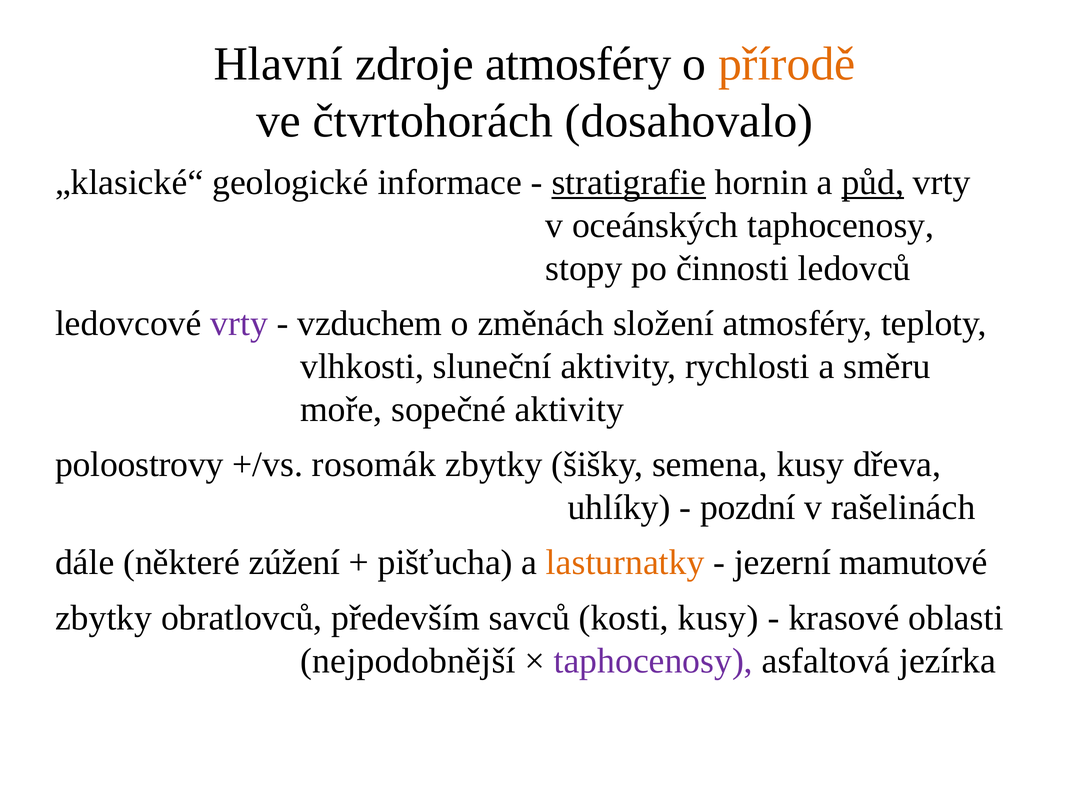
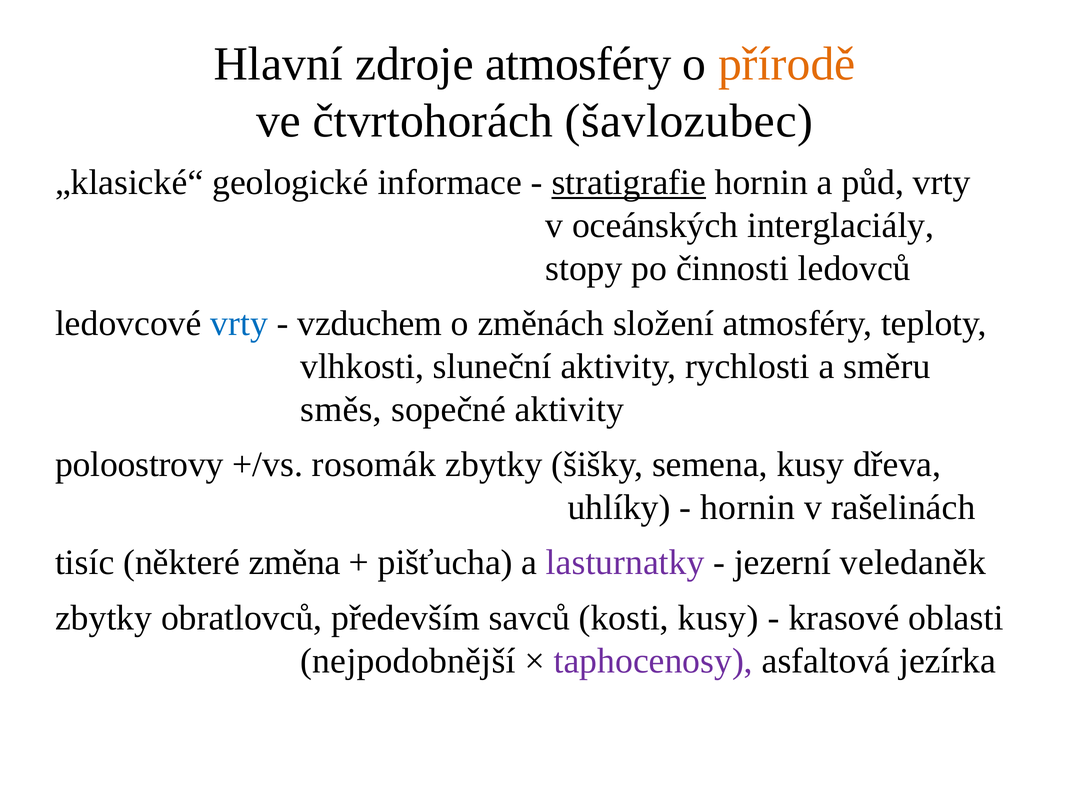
dosahovalo: dosahovalo -> šavlozubec
půd underline: present -> none
oceánských taphocenosy: taphocenosy -> interglaciály
vrty at (239, 323) colour: purple -> blue
moře: moře -> směs
pozdní at (748, 507): pozdní -> hornin
dále: dále -> tisíc
zúžení: zúžení -> změna
lasturnatky colour: orange -> purple
mamutové: mamutové -> veledaněk
